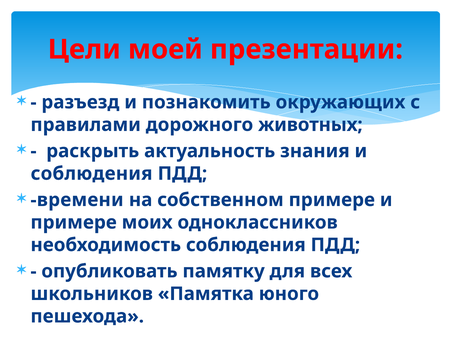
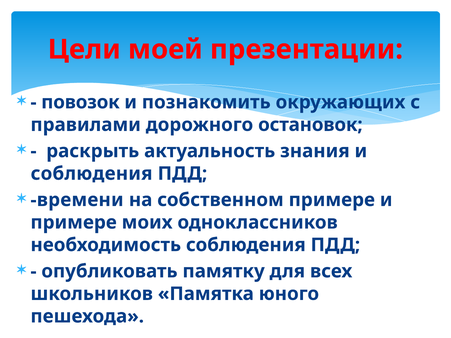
разъезд: разъезд -> повозок
животных: животных -> остановок
